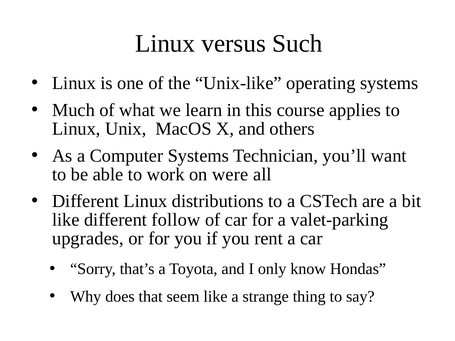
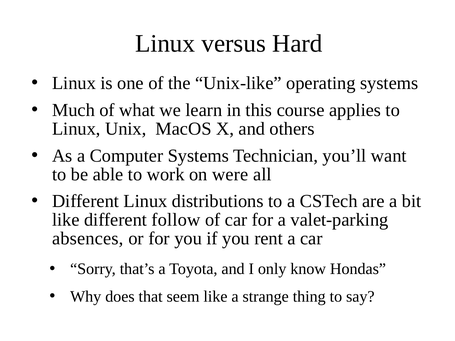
Such: Such -> Hard
upgrades: upgrades -> absences
